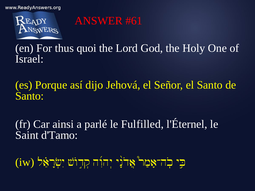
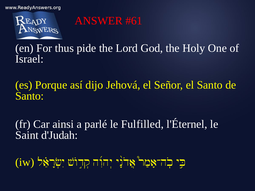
quoi: quoi -> pide
d'Tamo: d'Tamo -> d'Judah
